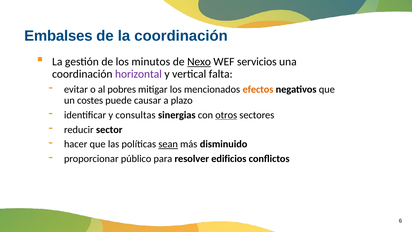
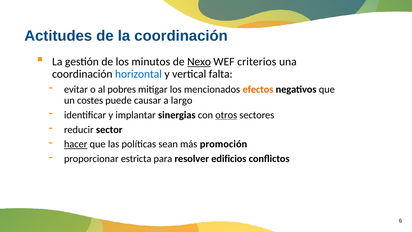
Embalses: Embalses -> Actitudes
servicios: servicios -> criterios
horizontal colour: purple -> blue
plazo: plazo -> largo
consultas: consultas -> implantar
hacer underline: none -> present
sean underline: present -> none
disminuido: disminuido -> promoción
público: público -> estricta
